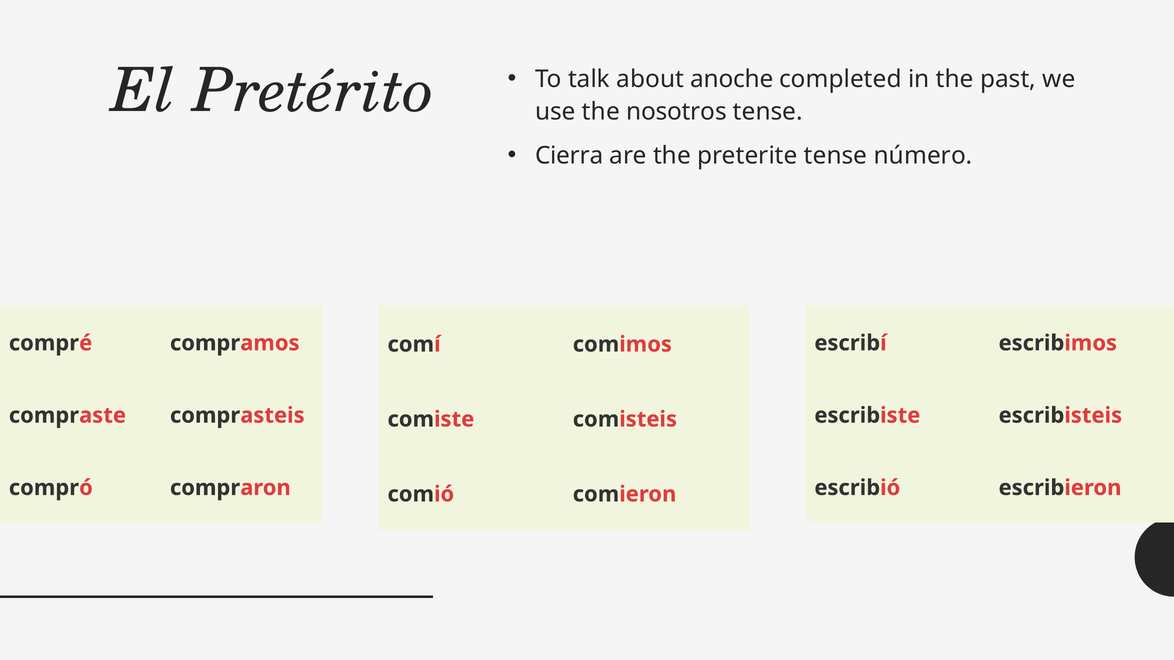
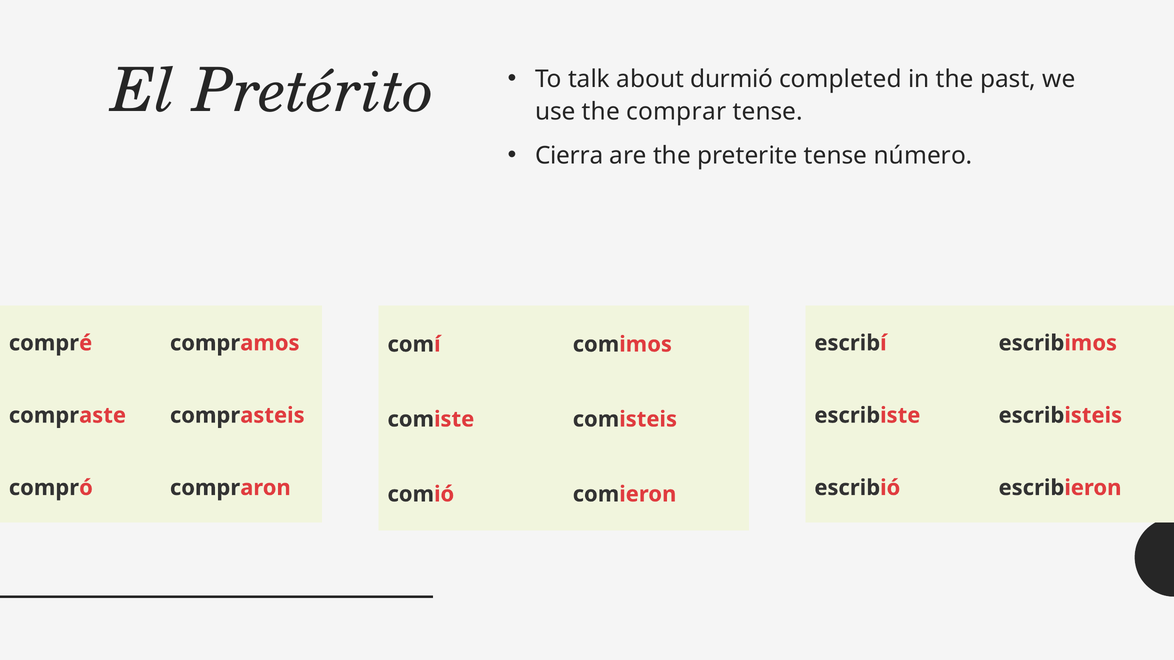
anoche: anoche -> durmió
nosotros: nosotros -> comprar
